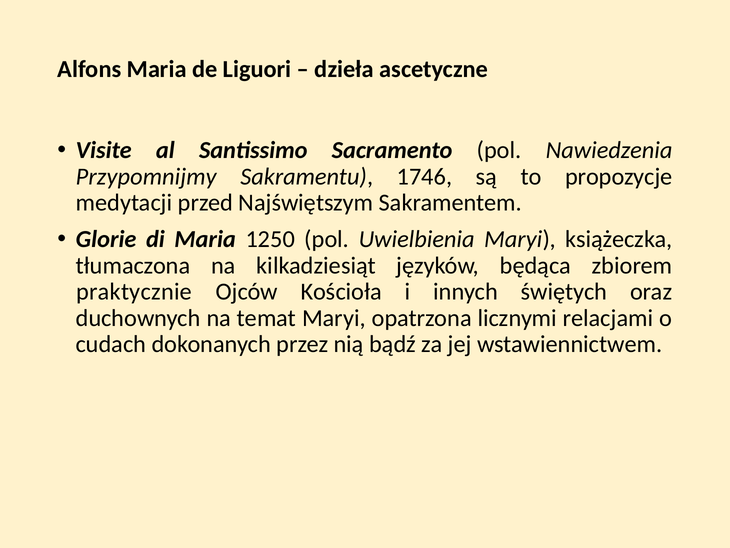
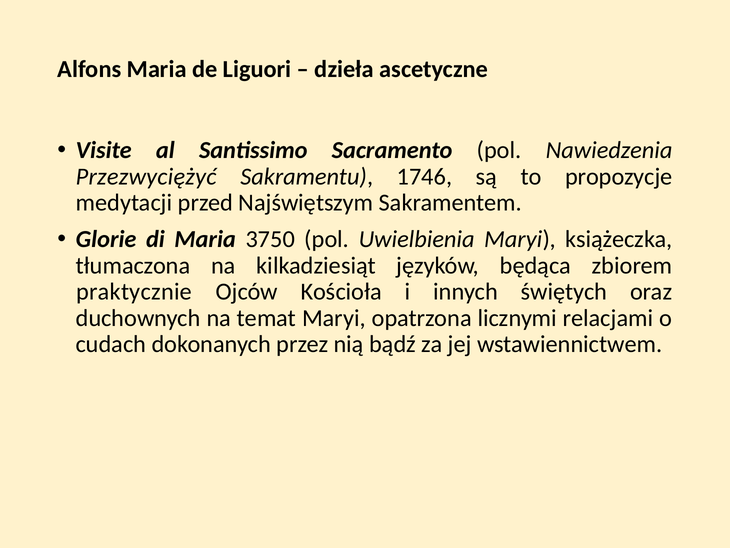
Przypomnijmy: Przypomnijmy -> Przezwyciężyć
1250: 1250 -> 3750
